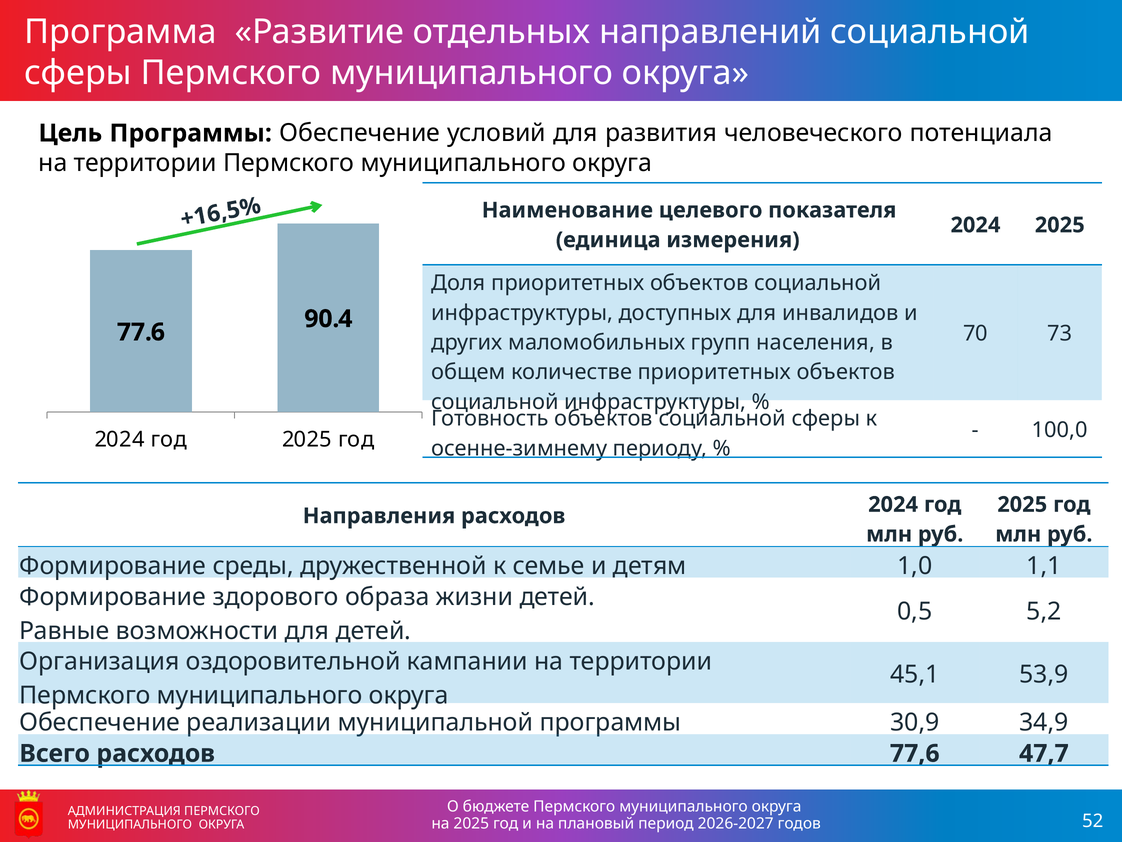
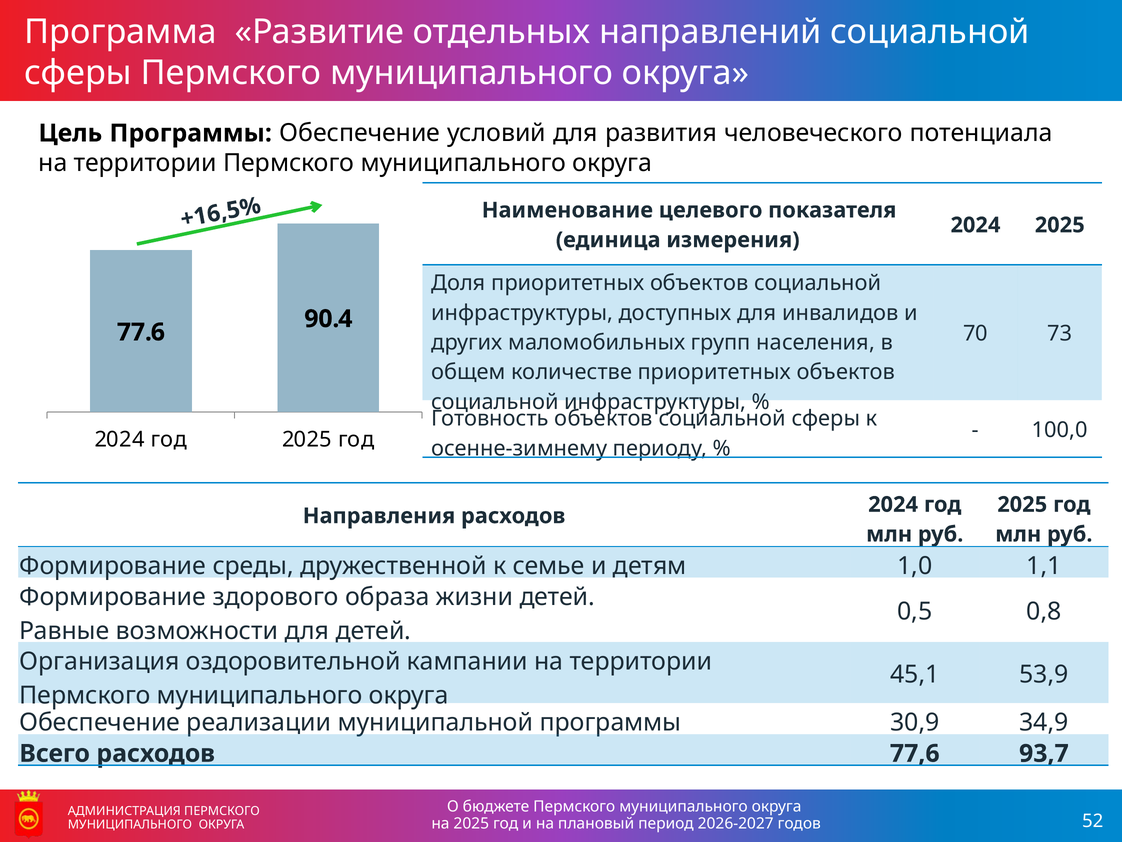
5,2: 5,2 -> 0,8
47,7: 47,7 -> 93,7
